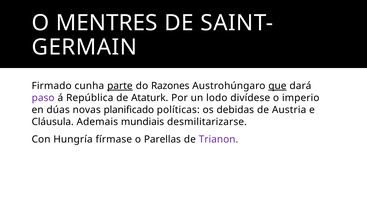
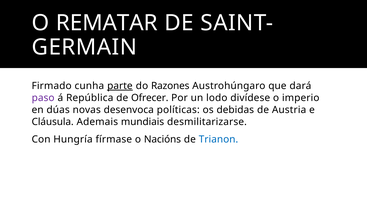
MENTRES: MENTRES -> REMATAR
que underline: present -> none
Ataturk: Ataturk -> Ofrecer
planificado: planificado -> desenvoca
Parellas: Parellas -> Nacións
Trianon colour: purple -> blue
